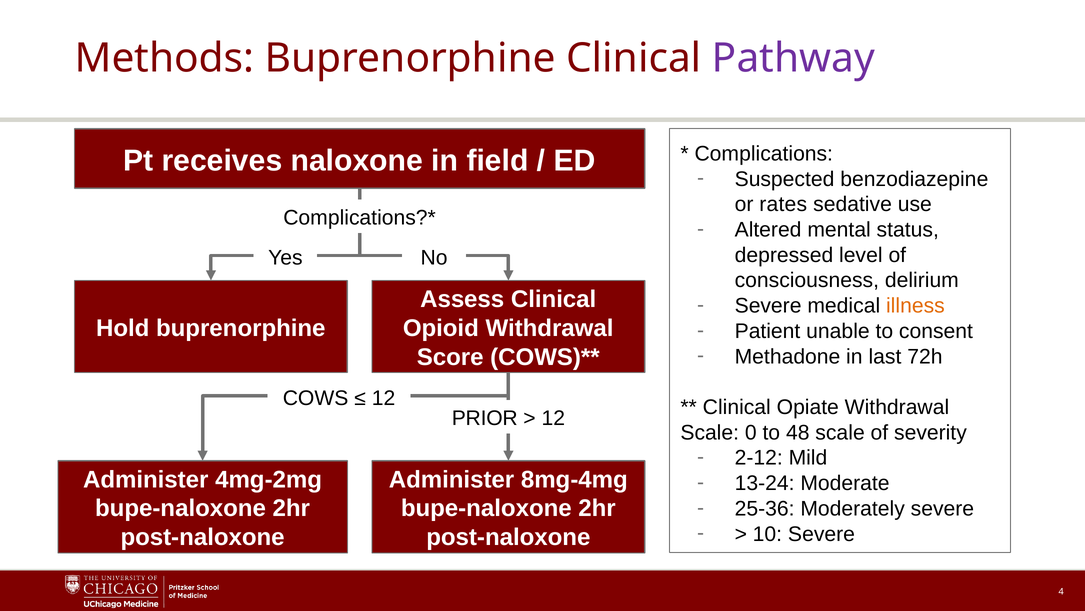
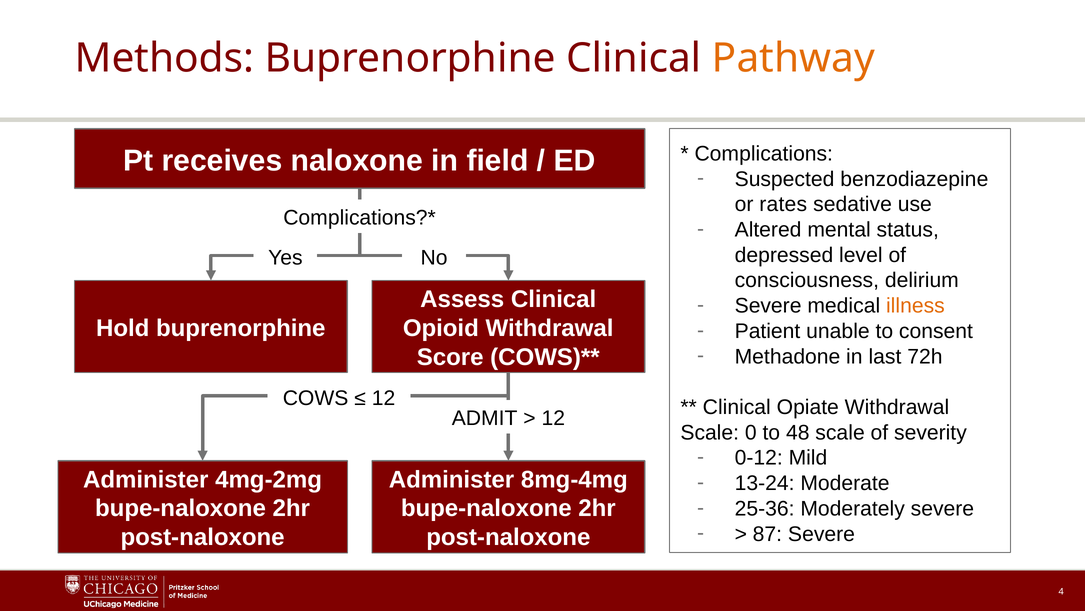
Pathway colour: purple -> orange
PRIOR: PRIOR -> ADMIT
2-12: 2-12 -> 0-12
10: 10 -> 87
